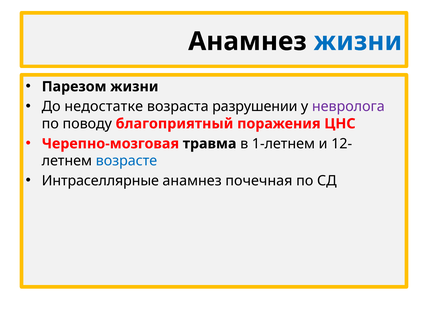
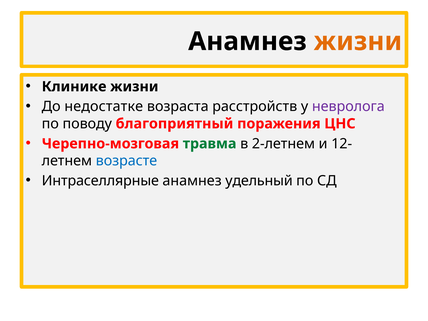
жизни at (358, 41) colour: blue -> orange
Парезом: Парезом -> Клинике
разрушении: разрушении -> расстройств
травма colour: black -> green
1-летнем: 1-летнем -> 2-летнем
почечная: почечная -> удельный
